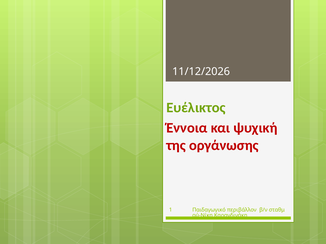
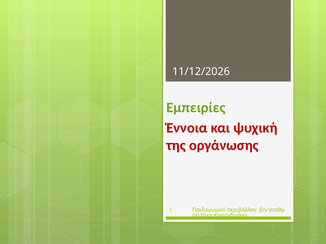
Ευέλικτος: Ευέλικτος -> Εμπειρίες
